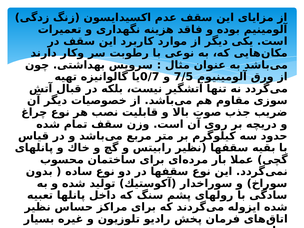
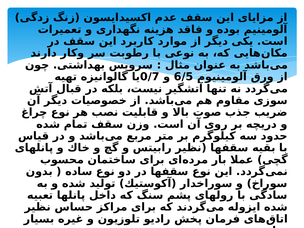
7/5: 7/5 -> 6/5
